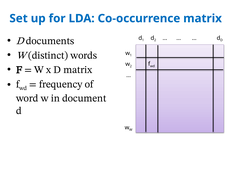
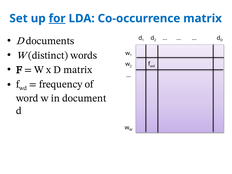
for underline: none -> present
